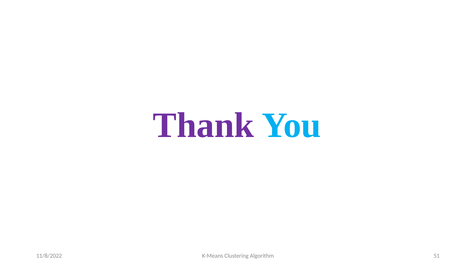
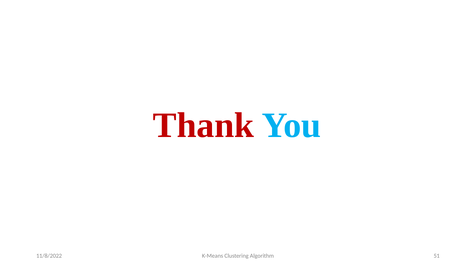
Thank colour: purple -> red
